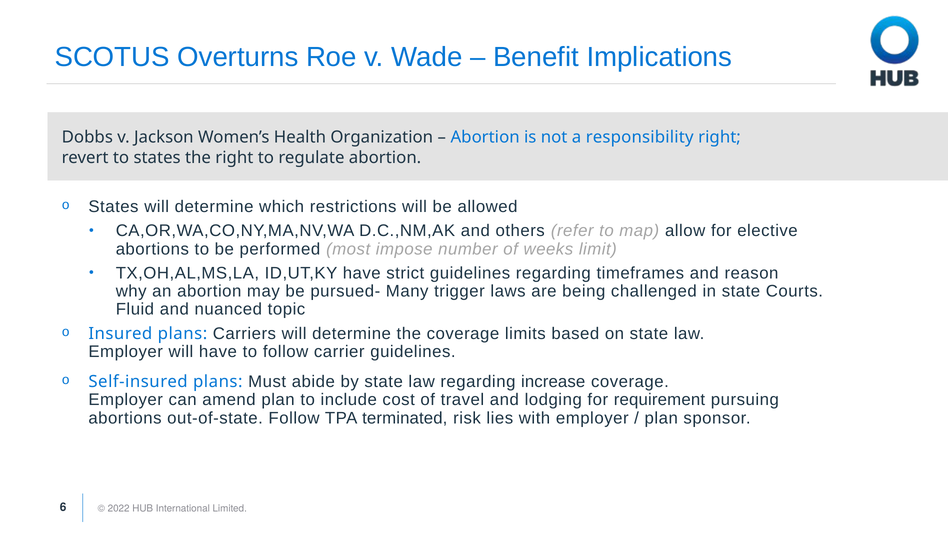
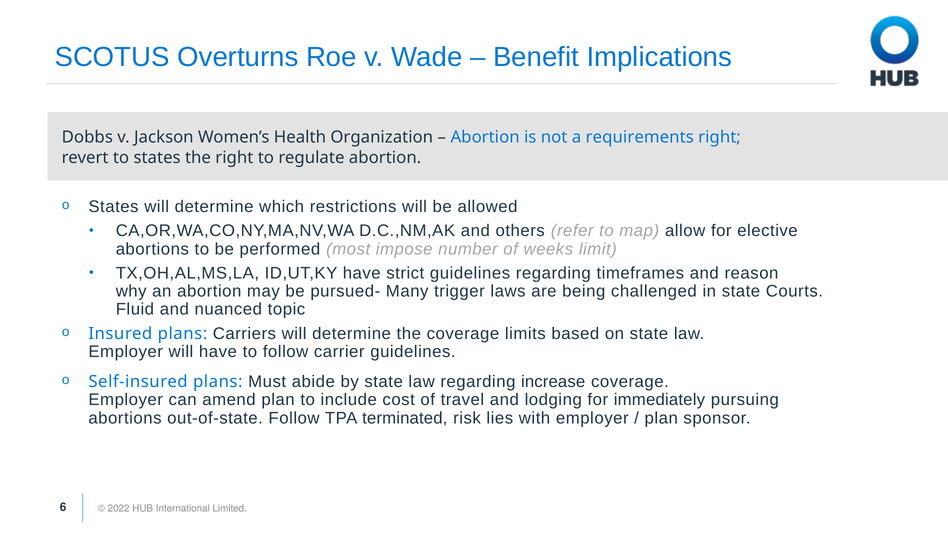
responsibility: responsibility -> requirements
requirement: requirement -> immediately
